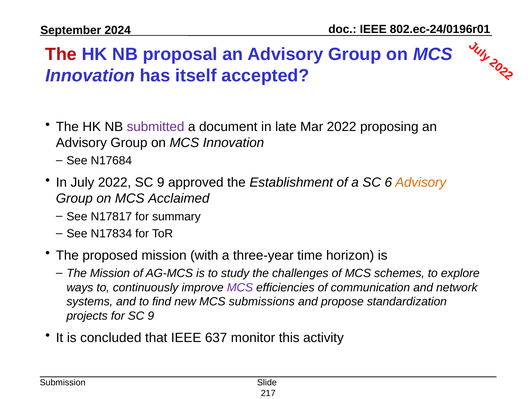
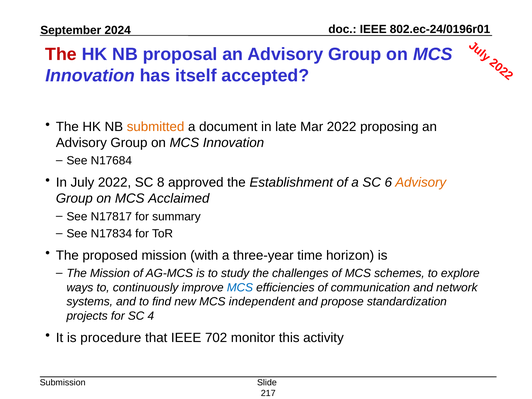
submitted colour: purple -> orange
2022 SC 9: 9 -> 8
MCS at (240, 288) colour: purple -> blue
submissions: submissions -> independent
for SC 9: 9 -> 4
concluded: concluded -> procedure
637: 637 -> 702
